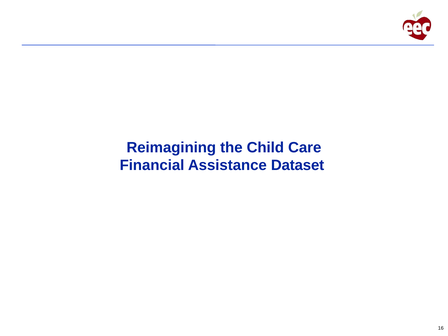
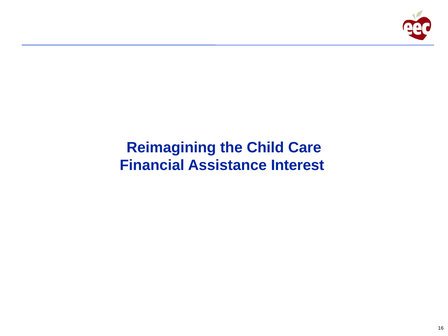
Dataset: Dataset -> Interest
